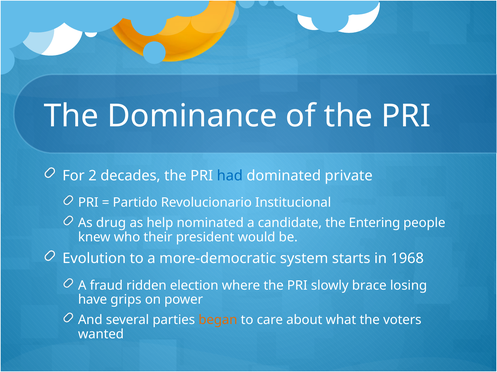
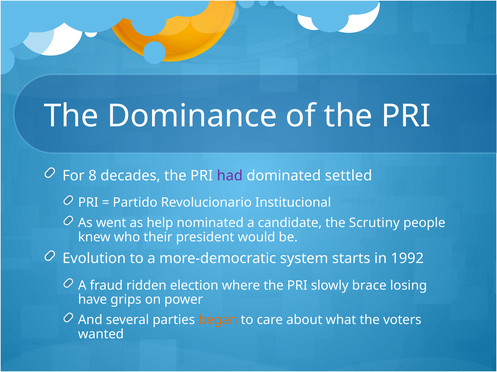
2: 2 -> 8
had colour: blue -> purple
private: private -> settled
drug: drug -> went
Entering: Entering -> Scrutiny
1968: 1968 -> 1992
